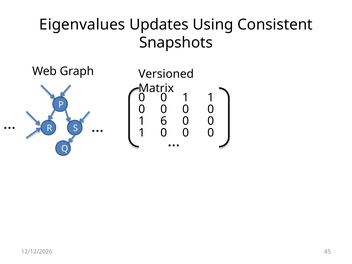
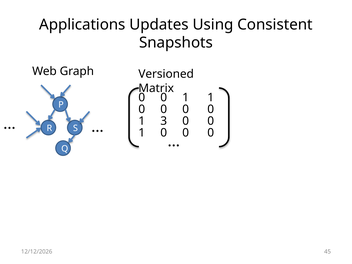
Eigenvalues: Eigenvalues -> Applications
6: 6 -> 3
